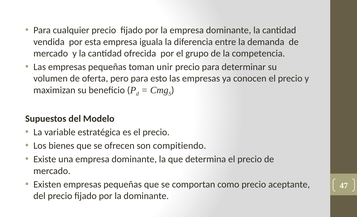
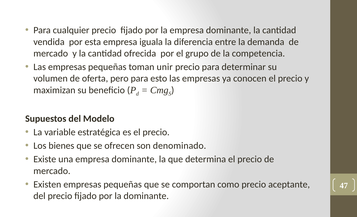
compitiendo: compitiendo -> denominado
